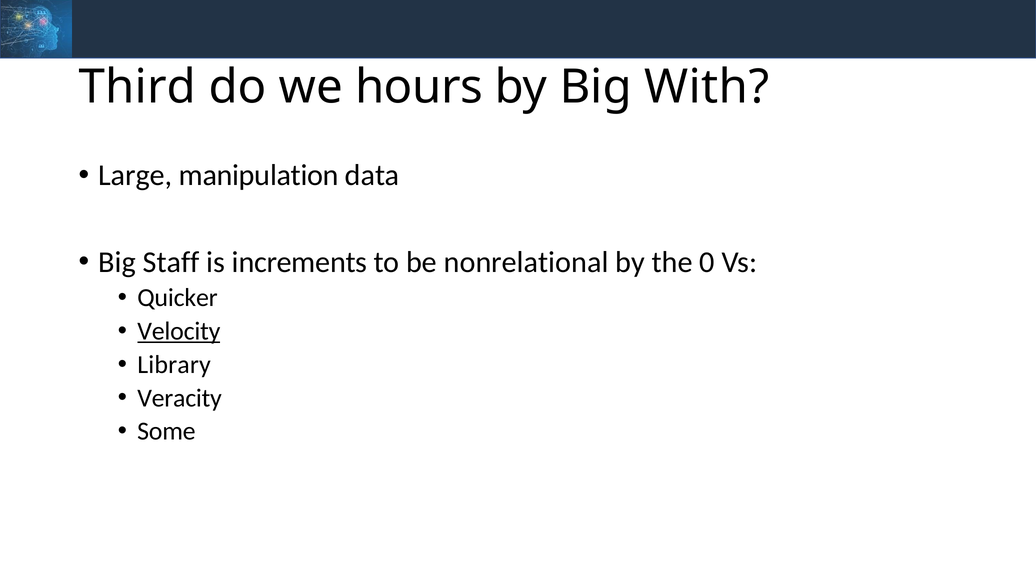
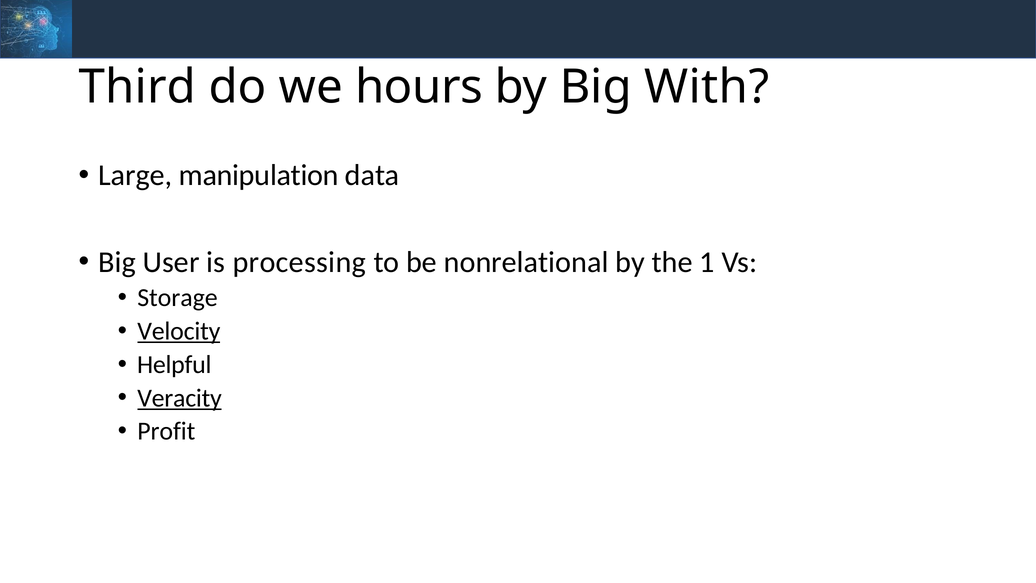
Staff: Staff -> User
increments: increments -> processing
0: 0 -> 1
Quicker: Quicker -> Storage
Library: Library -> Helpful
Veracity underline: none -> present
Some: Some -> Profit
